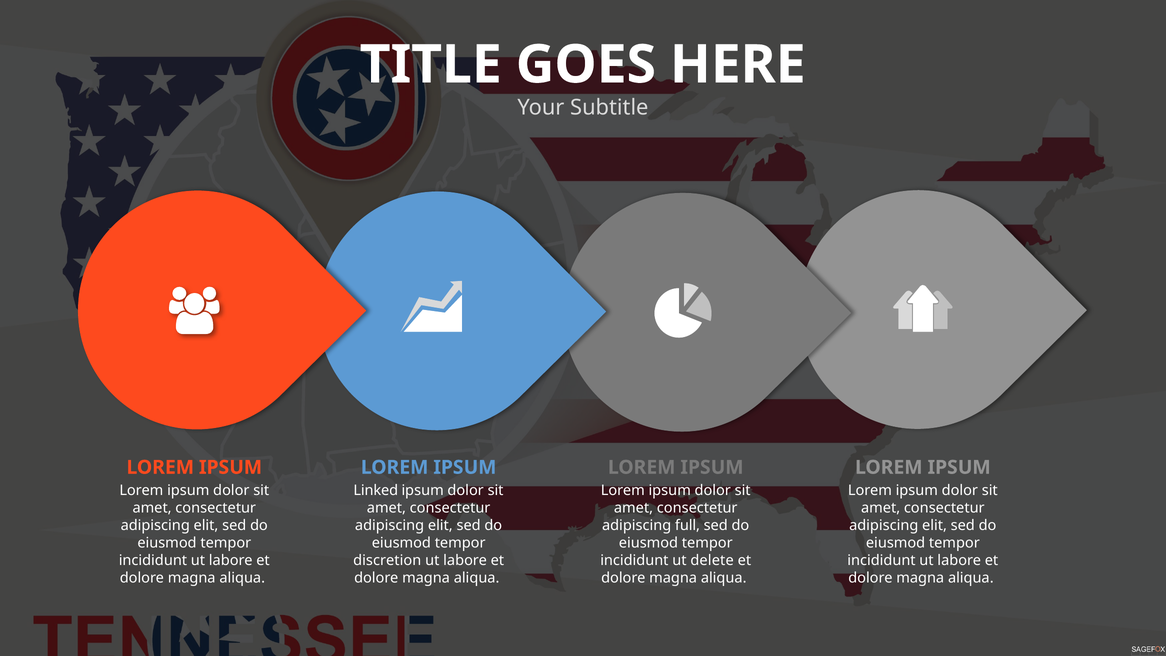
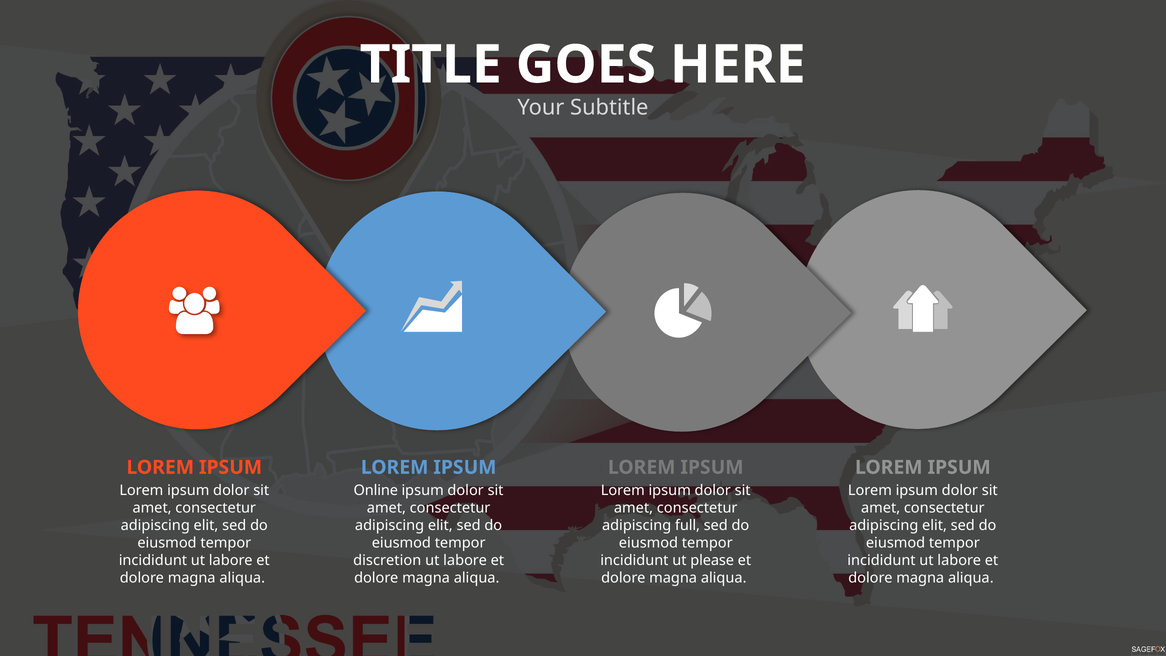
Linked: Linked -> Online
delete: delete -> please
